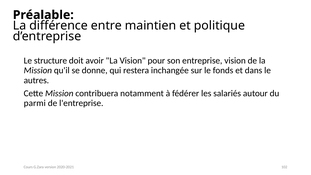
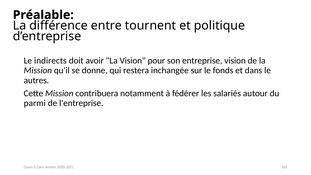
maintien: maintien -> tournent
structure: structure -> indirects
